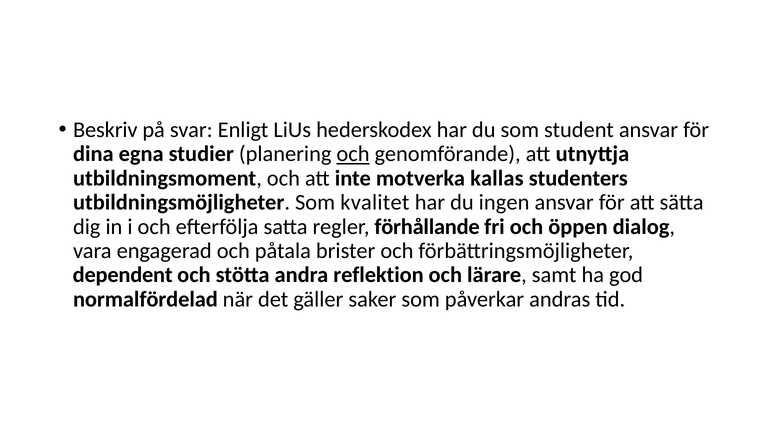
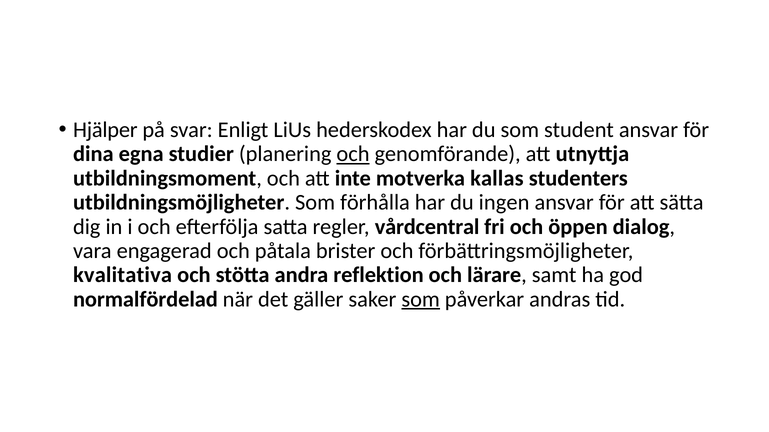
Beskriv: Beskriv -> Hjälper
kvalitet: kvalitet -> förhålla
förhållande: förhållande -> vårdcentral
dependent: dependent -> kvalitativa
som at (421, 300) underline: none -> present
